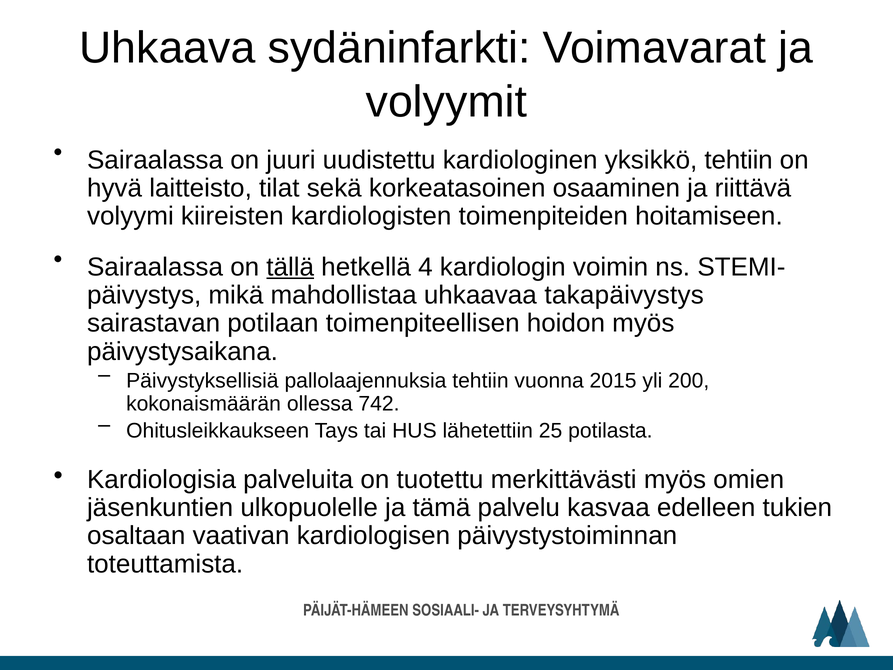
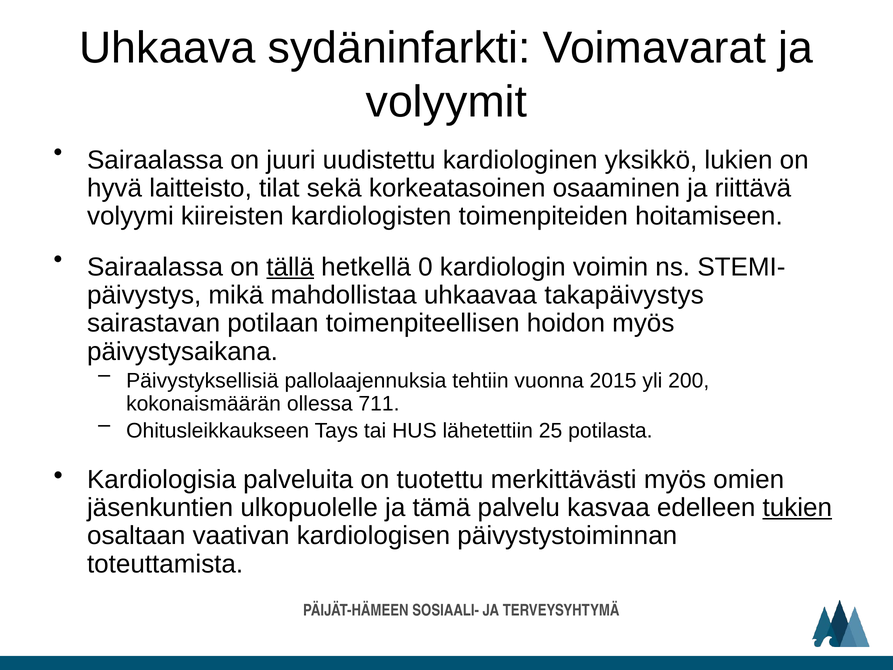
yksikkö tehtiin: tehtiin -> lukien
4: 4 -> 0
742: 742 -> 711
tukien underline: none -> present
